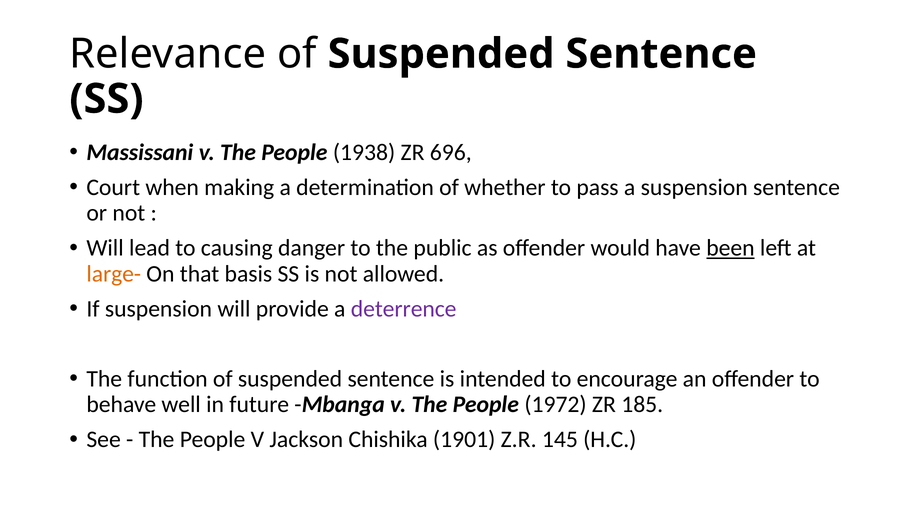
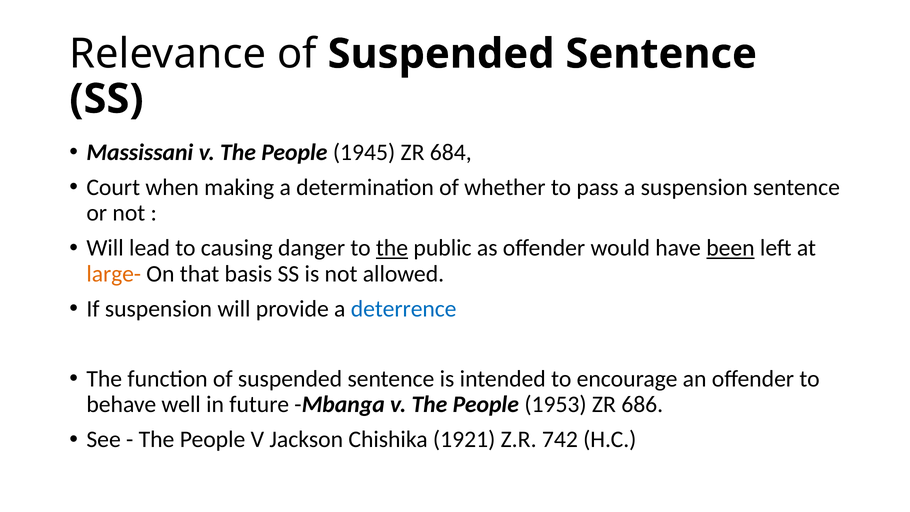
1938: 1938 -> 1945
696: 696 -> 684
the at (392, 248) underline: none -> present
deterrence colour: purple -> blue
1972: 1972 -> 1953
185: 185 -> 686
1901: 1901 -> 1921
145: 145 -> 742
